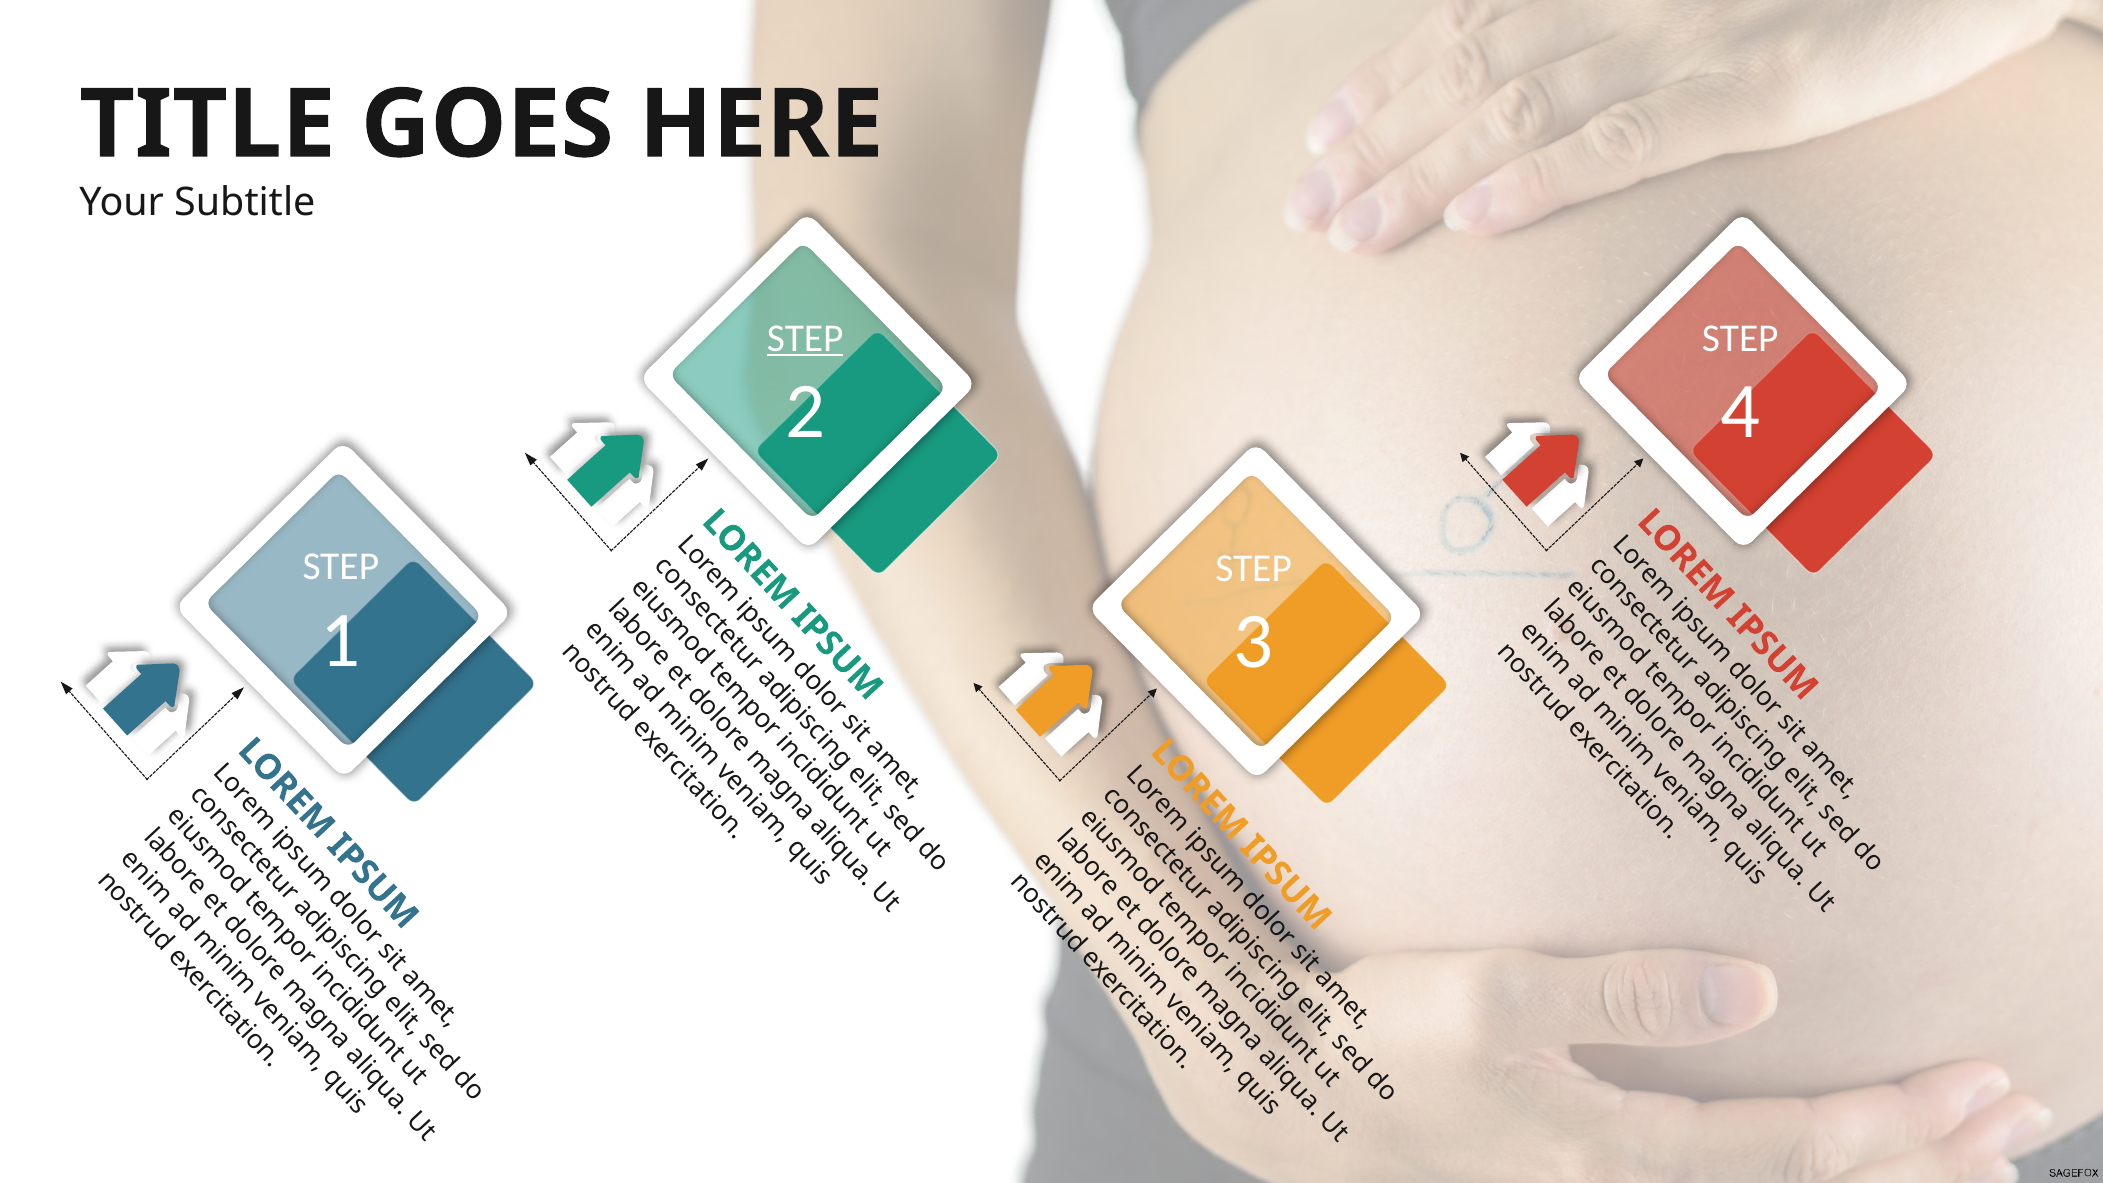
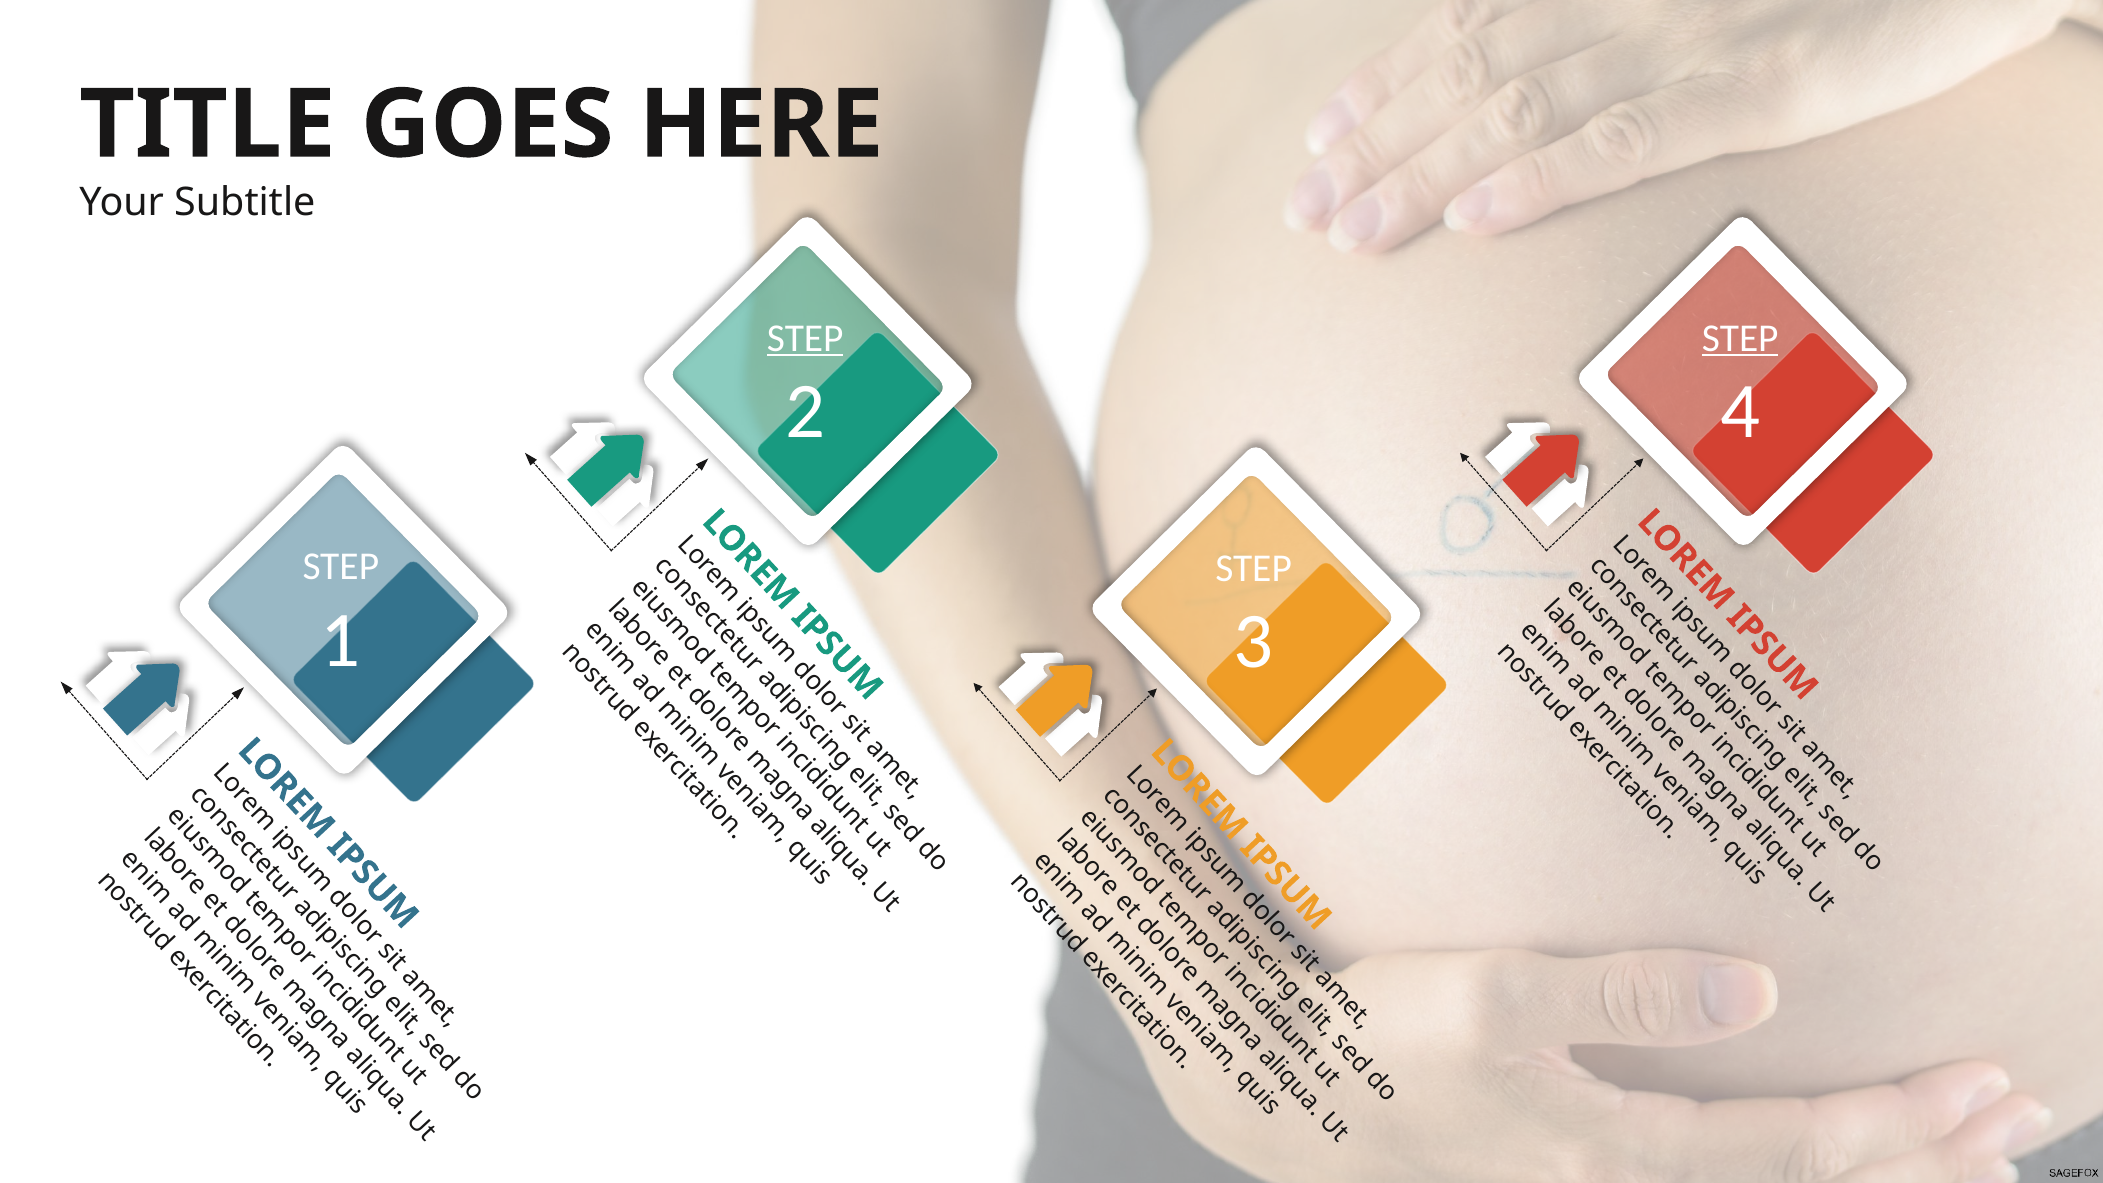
STEP at (1740, 338) underline: none -> present
